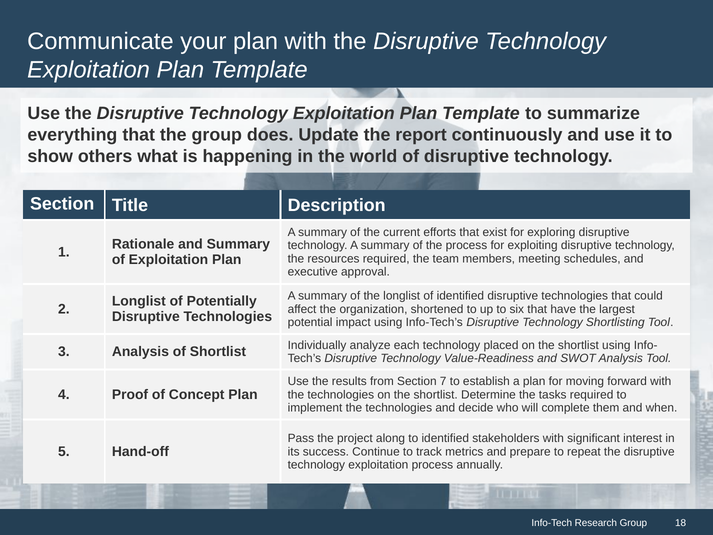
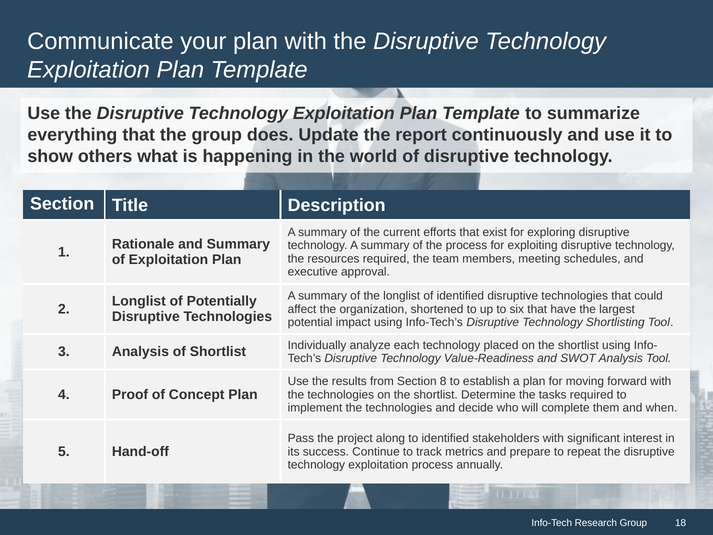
7: 7 -> 8
